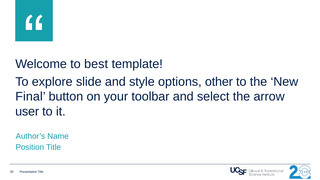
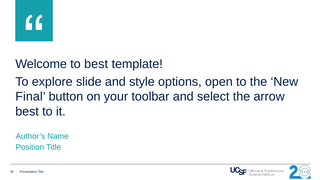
other: other -> open
user at (27, 112): user -> best
